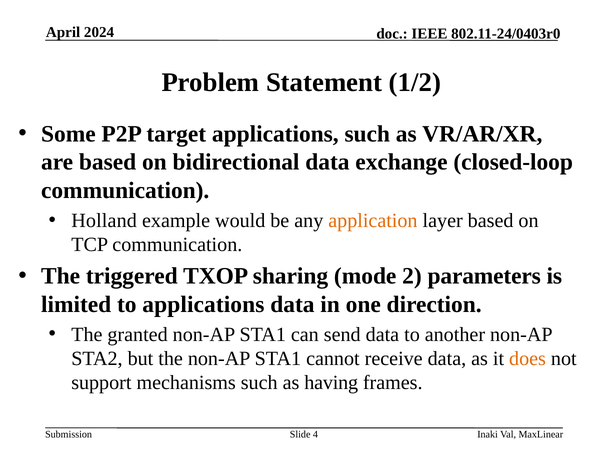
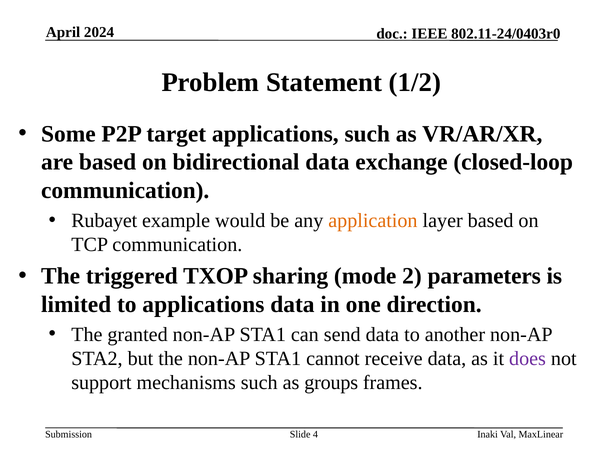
Holland: Holland -> Rubayet
does colour: orange -> purple
having: having -> groups
